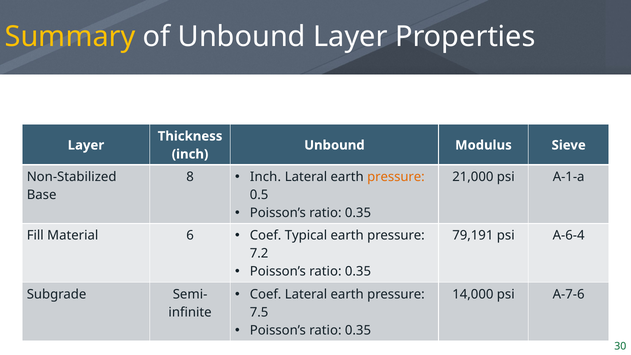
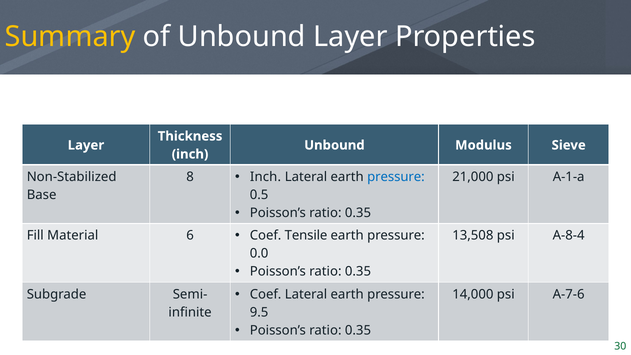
pressure at (396, 177) colour: orange -> blue
Typical: Typical -> Tensile
79,191: 79,191 -> 13,508
A-6-4: A-6-4 -> A-8-4
7.2: 7.2 -> 0.0
7.5: 7.5 -> 9.5
